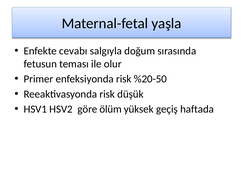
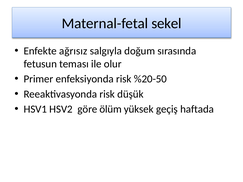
yaşla: yaşla -> sekel
cevabı: cevabı -> ağrısız
